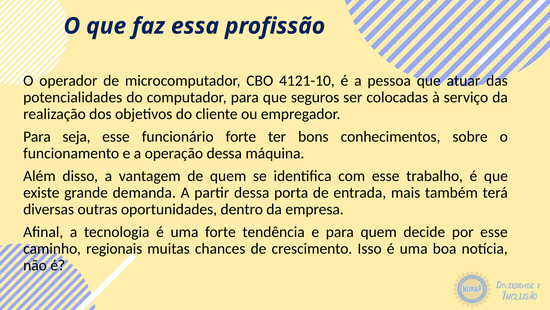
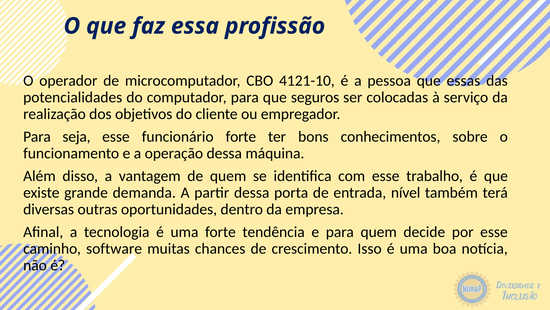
atuar: atuar -> essas
mais: mais -> nível
regionais: regionais -> software
